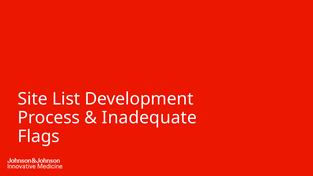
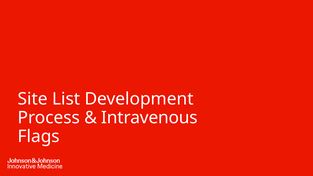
Inadequate: Inadequate -> Intravenous
